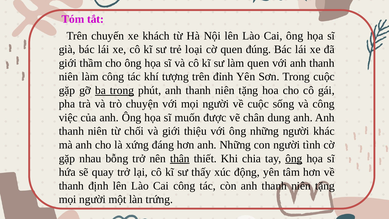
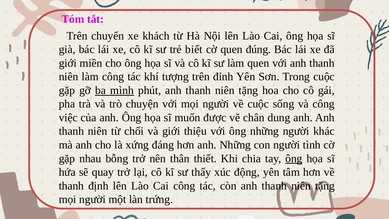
loại: loại -> biết
thầm: thầm -> miền
ba trong: trong -> mình
thân underline: present -> none
